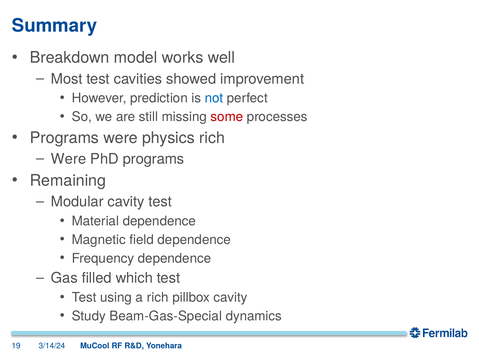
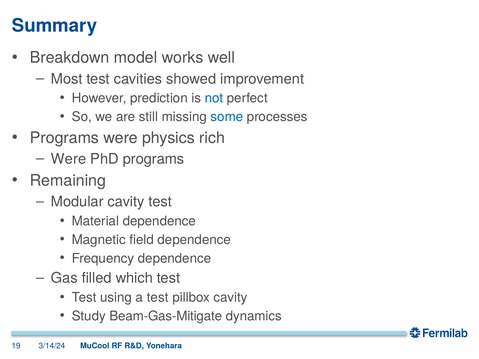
some colour: red -> blue
a rich: rich -> test
Beam-Gas-Special: Beam-Gas-Special -> Beam-Gas-Mitigate
